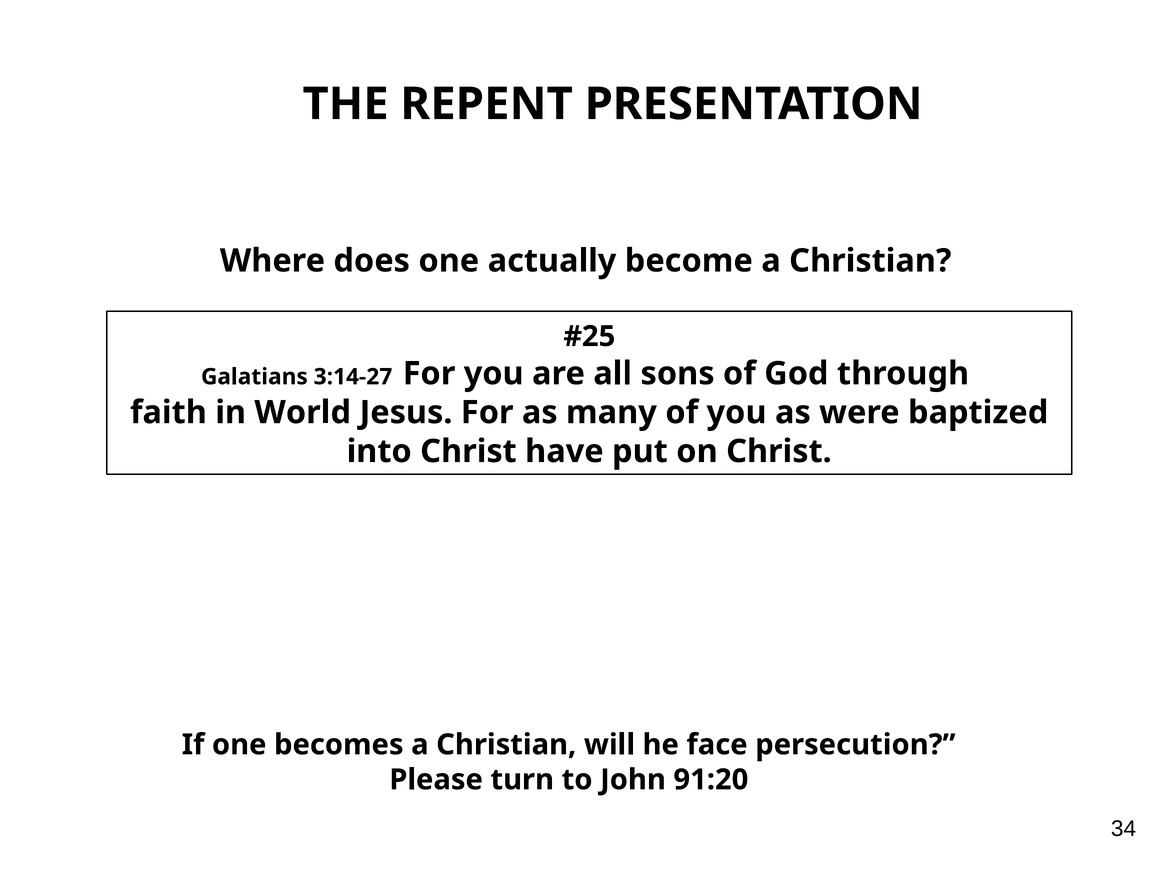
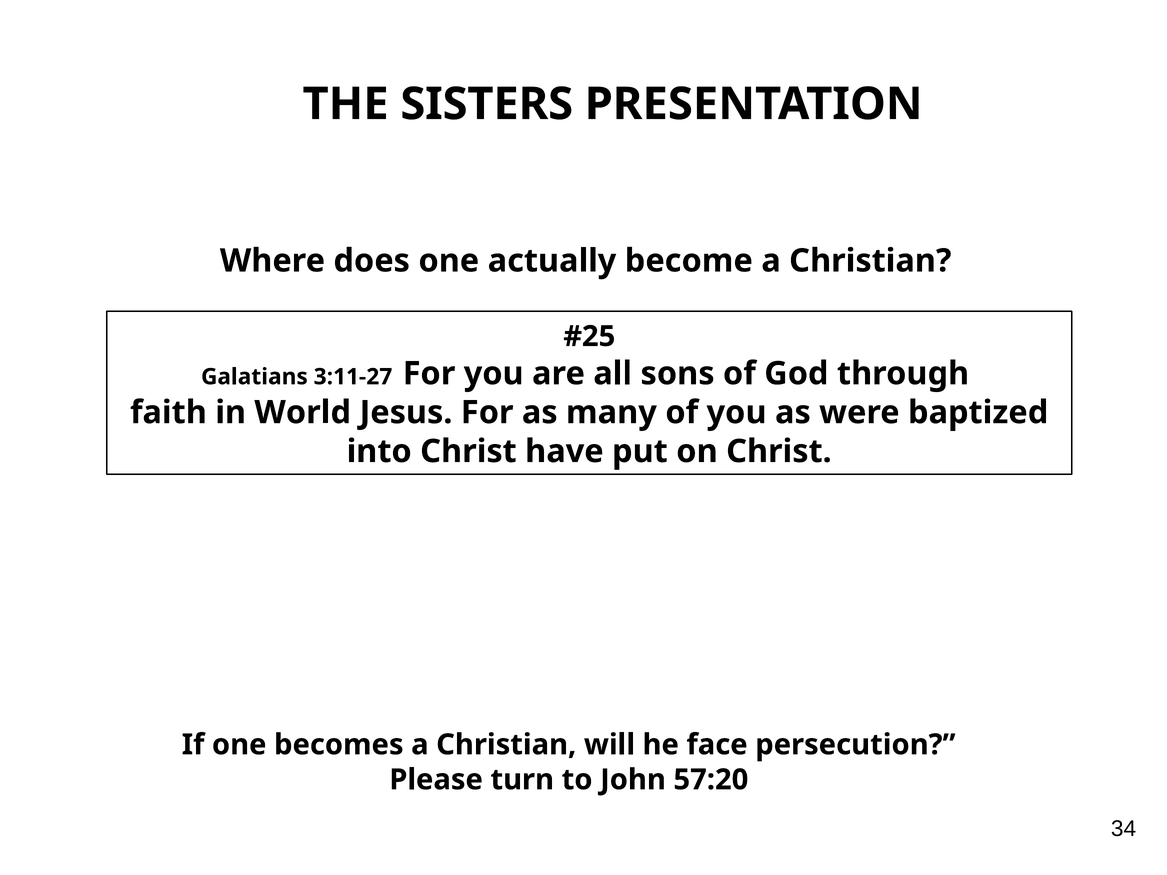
REPENT: REPENT -> SISTERS
3:14-27: 3:14-27 -> 3:11-27
91:20: 91:20 -> 57:20
